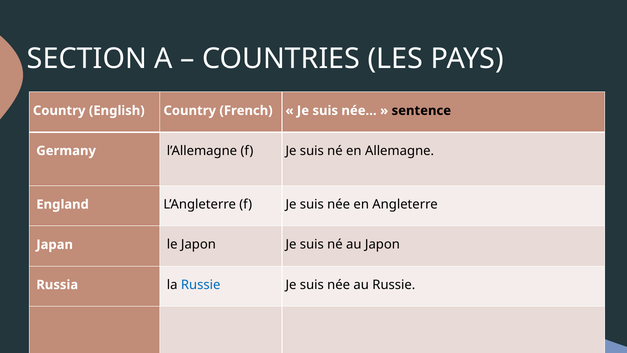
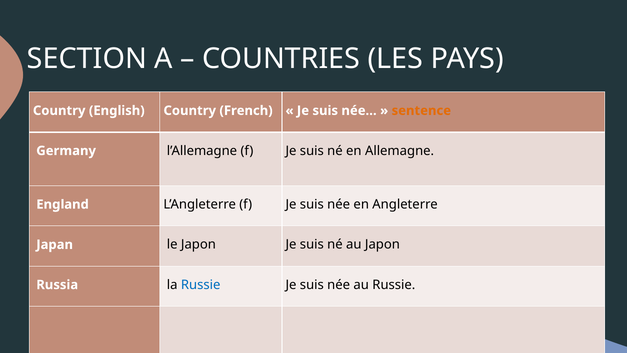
sentence colour: black -> orange
